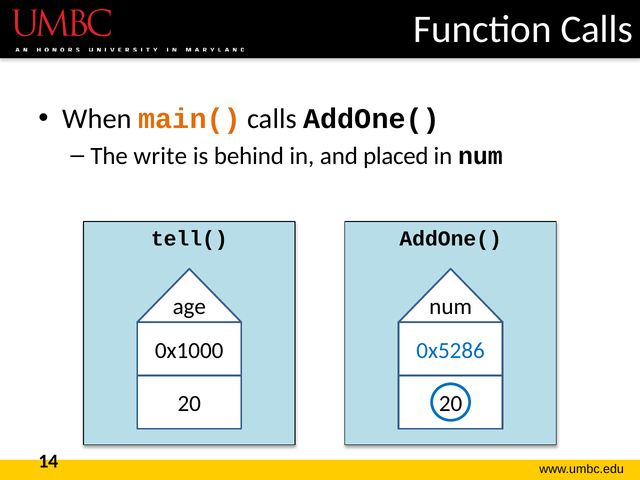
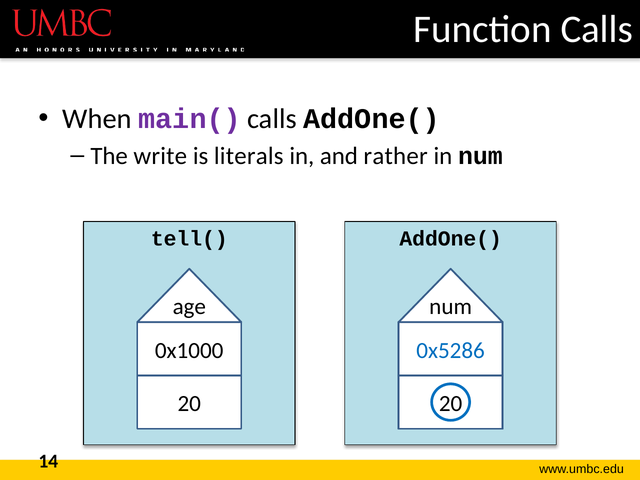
main( colour: orange -> purple
behind: behind -> literals
placed: placed -> rather
